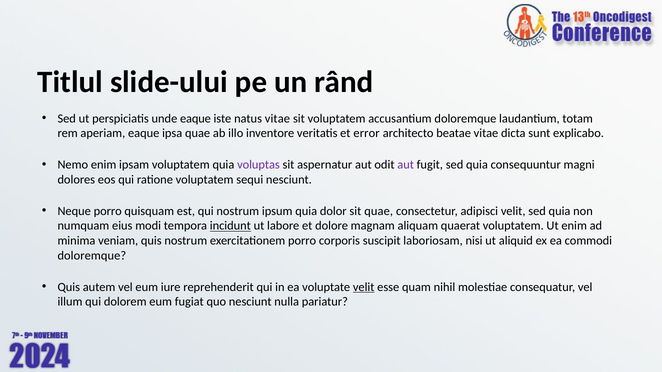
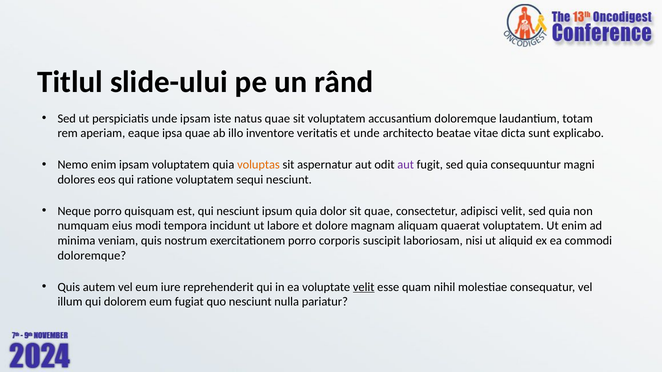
unde eaque: eaque -> ipsam
natus vitae: vitae -> quae
et error: error -> unde
voluptas colour: purple -> orange
qui nostrum: nostrum -> nesciunt
incidunt underline: present -> none
